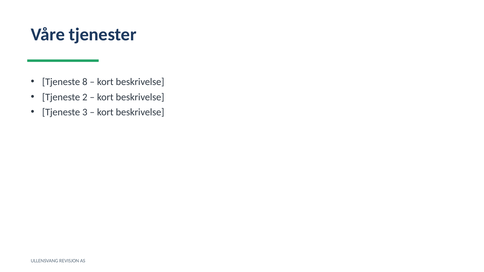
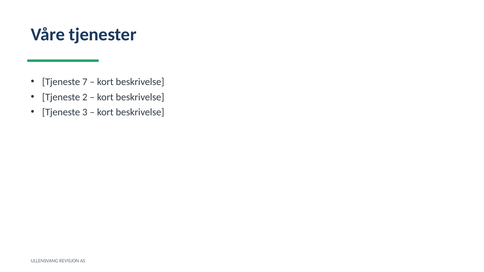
8: 8 -> 7
